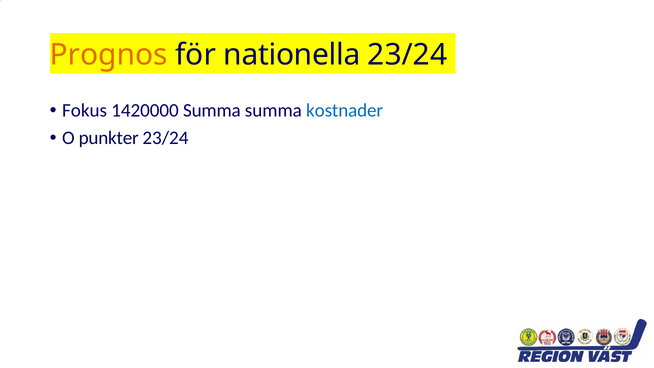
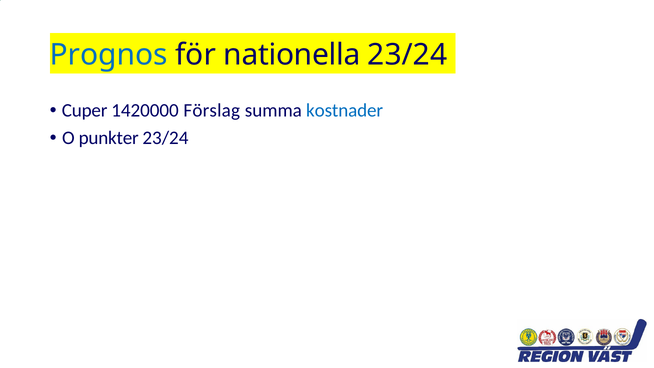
Prognos colour: orange -> blue
Fokus: Fokus -> Cuper
1420000 Summa: Summa -> Förslag
